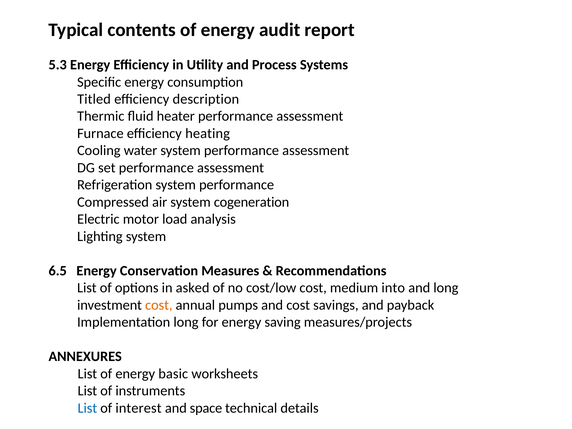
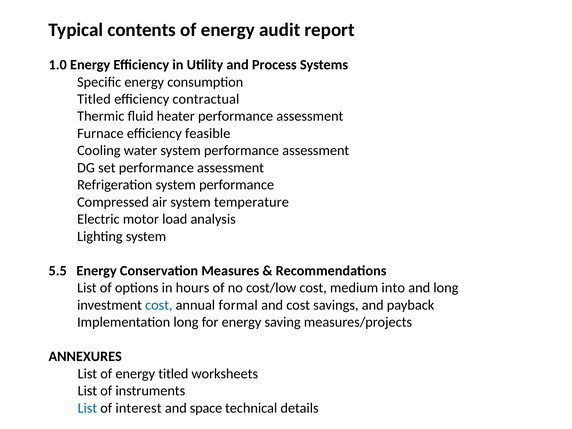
5.3: 5.3 -> 1.0
description: description -> contractual
heating: heating -> feasible
cogeneration: cogeneration -> temperature
6.5: 6.5 -> 5.5
asked: asked -> hours
cost at (159, 305) colour: orange -> blue
pumps: pumps -> formal
energy basic: basic -> titled
